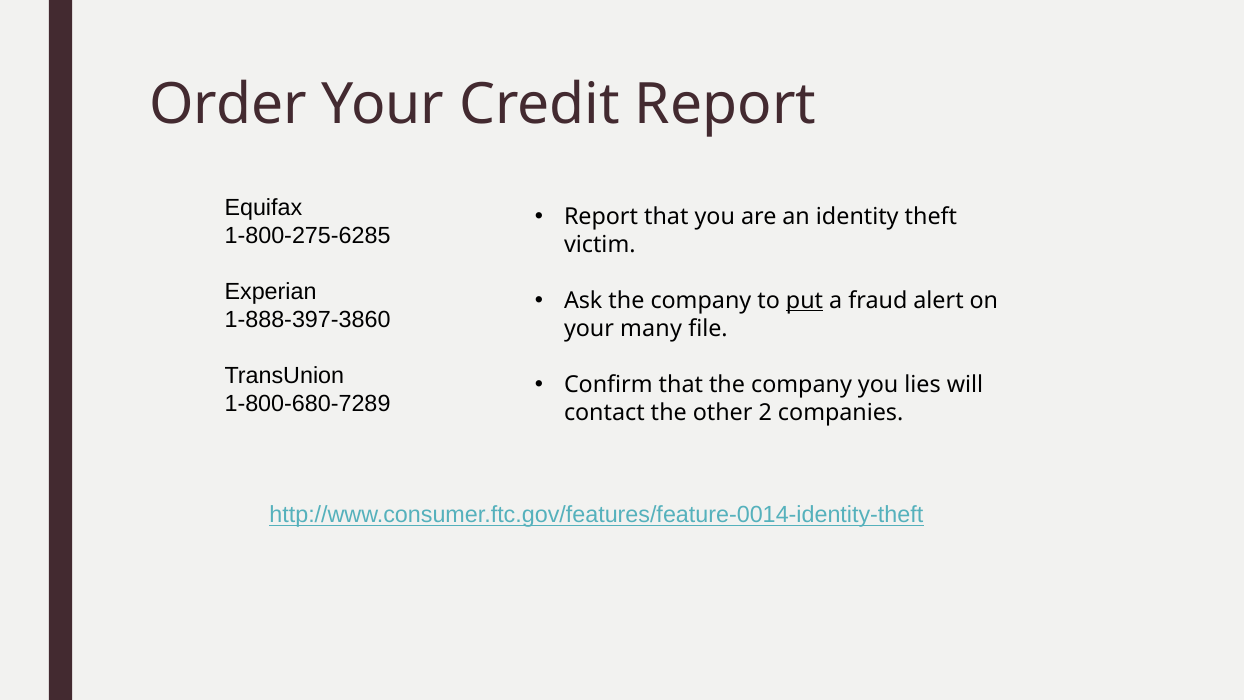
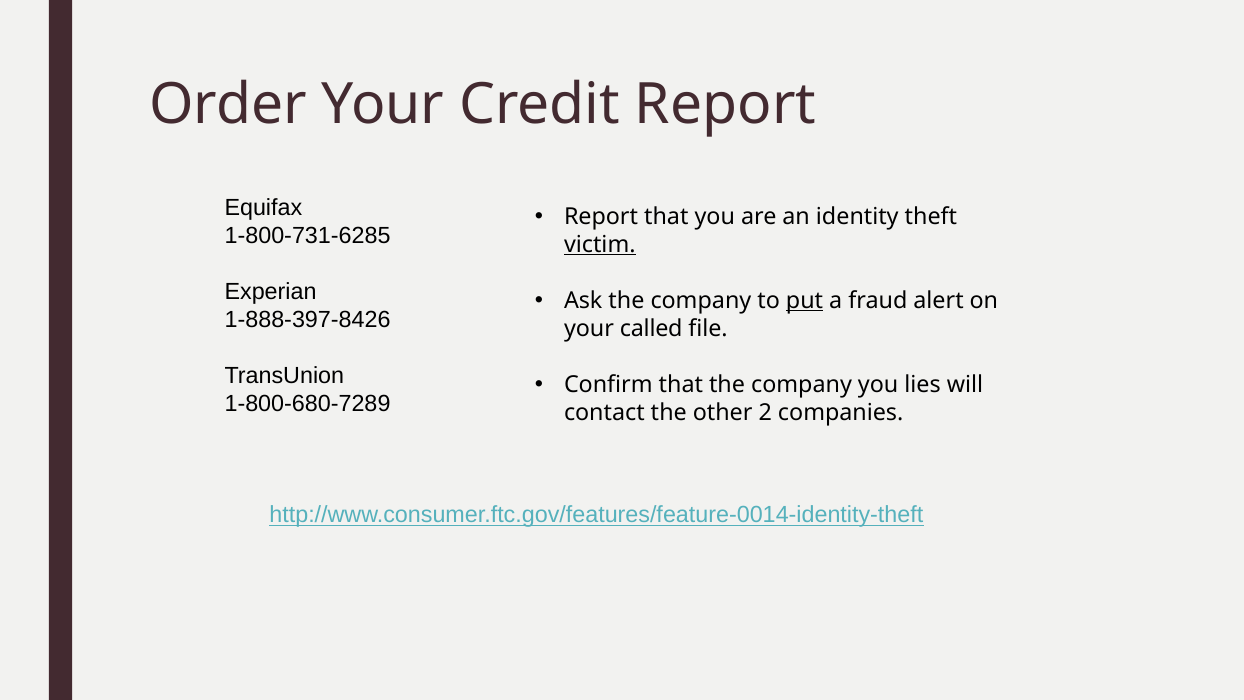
1‑800‑275‑6285: 1‑800‑275‑6285 -> 1‑800‑731‑6285
victim underline: none -> present
1‑888‑397‑3860: 1‑888‑397‑3860 -> 1‑888‑397‑8426
many: many -> called
